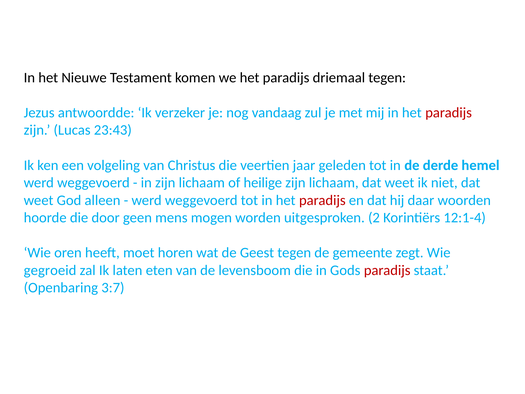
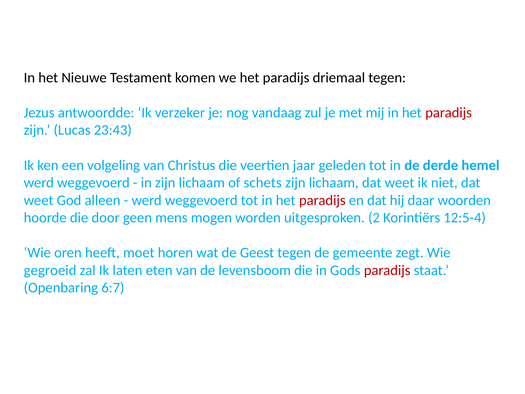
heilige: heilige -> schets
12:1-4: 12:1-4 -> 12:5-4
3:7: 3:7 -> 6:7
